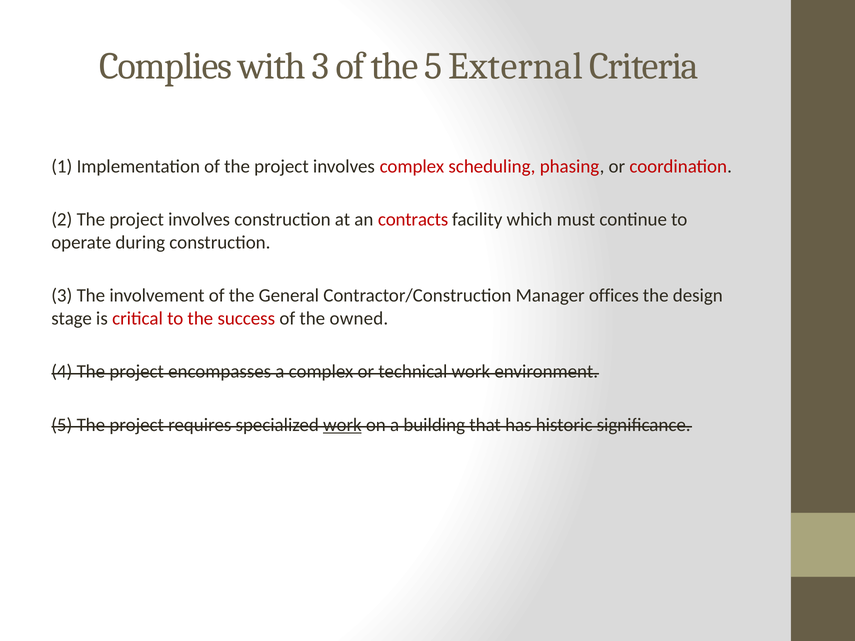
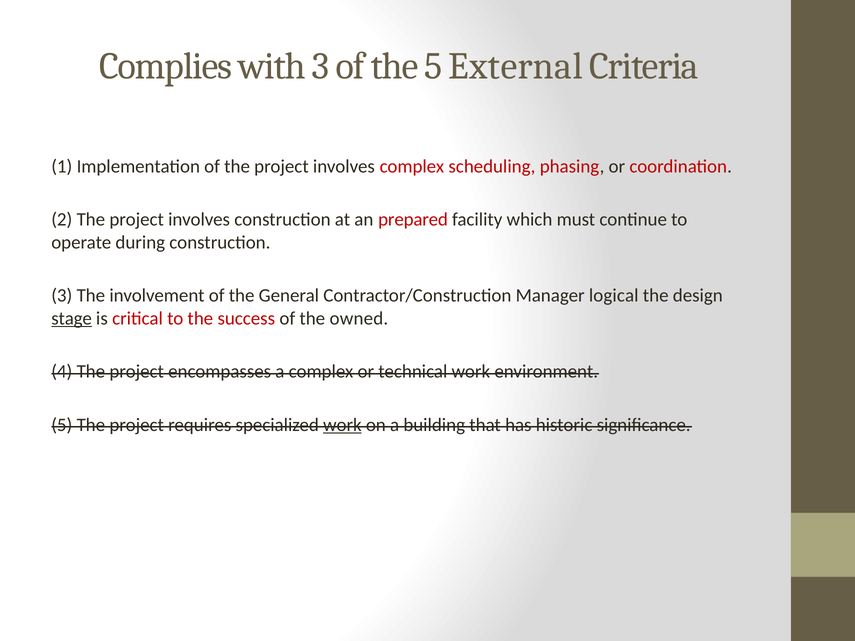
contracts: contracts -> prepared
offices: offices -> logical
stage underline: none -> present
